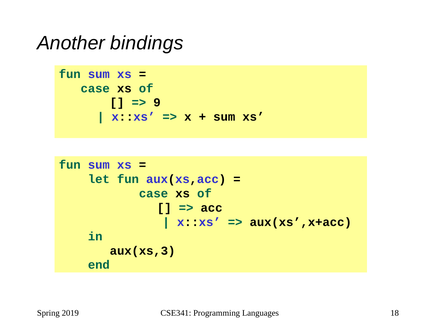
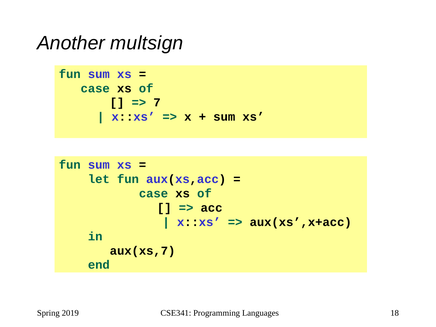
bindings: bindings -> multsign
9: 9 -> 7
aux(xs,3: aux(xs,3 -> aux(xs,7
